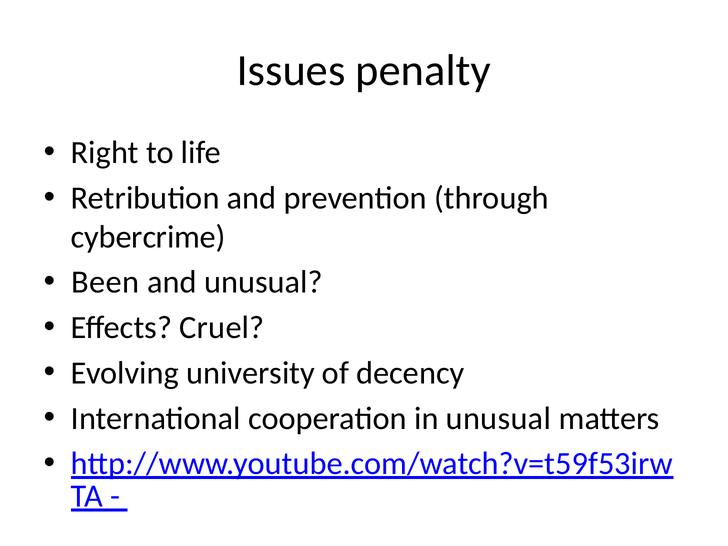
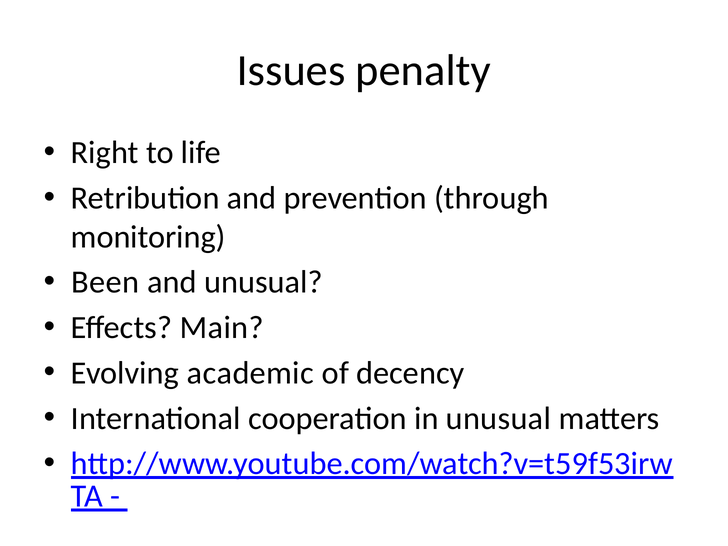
cybercrime: cybercrime -> monitoring
Cruel: Cruel -> Main
university: university -> academic
